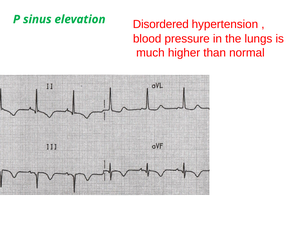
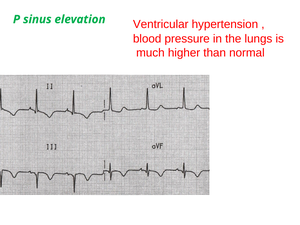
Disordered: Disordered -> Ventricular
